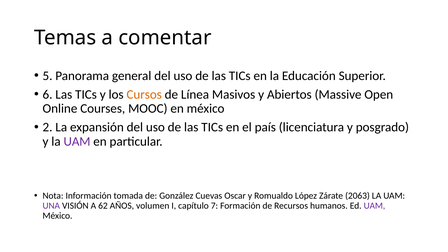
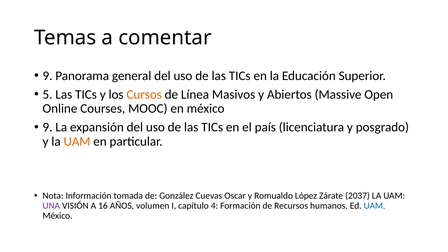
5 at (48, 76): 5 -> 9
6: 6 -> 5
2 at (48, 127): 2 -> 9
UAM at (77, 141) colour: purple -> orange
2063: 2063 -> 2037
62: 62 -> 16
7: 7 -> 4
UAM at (374, 206) colour: purple -> blue
